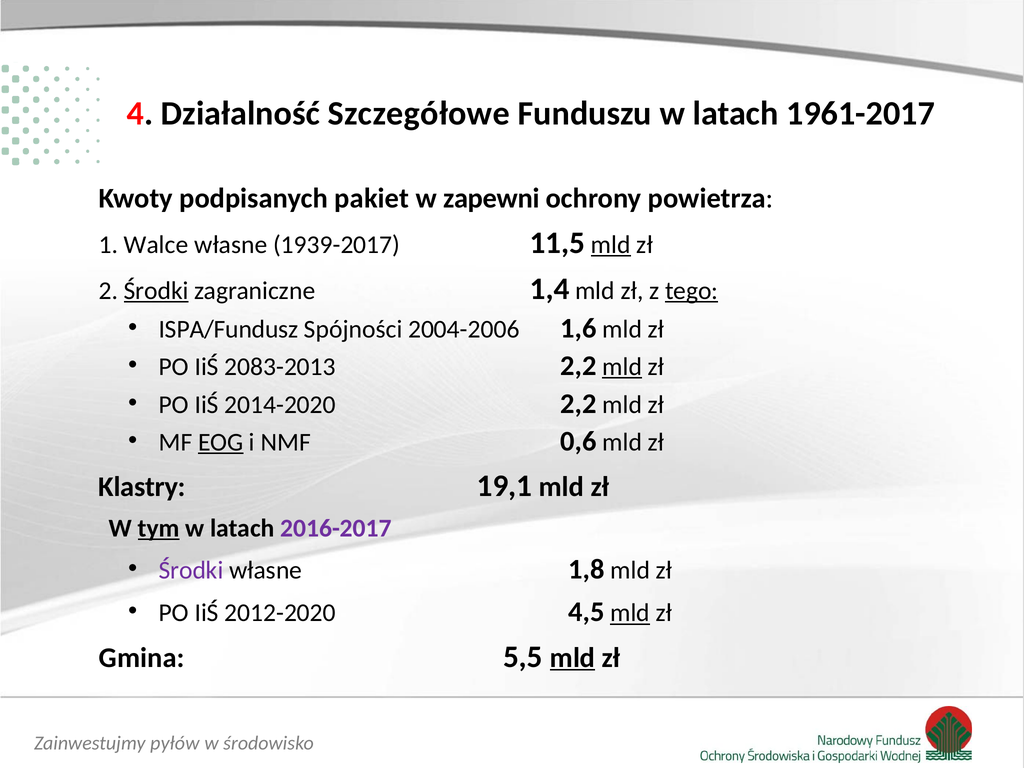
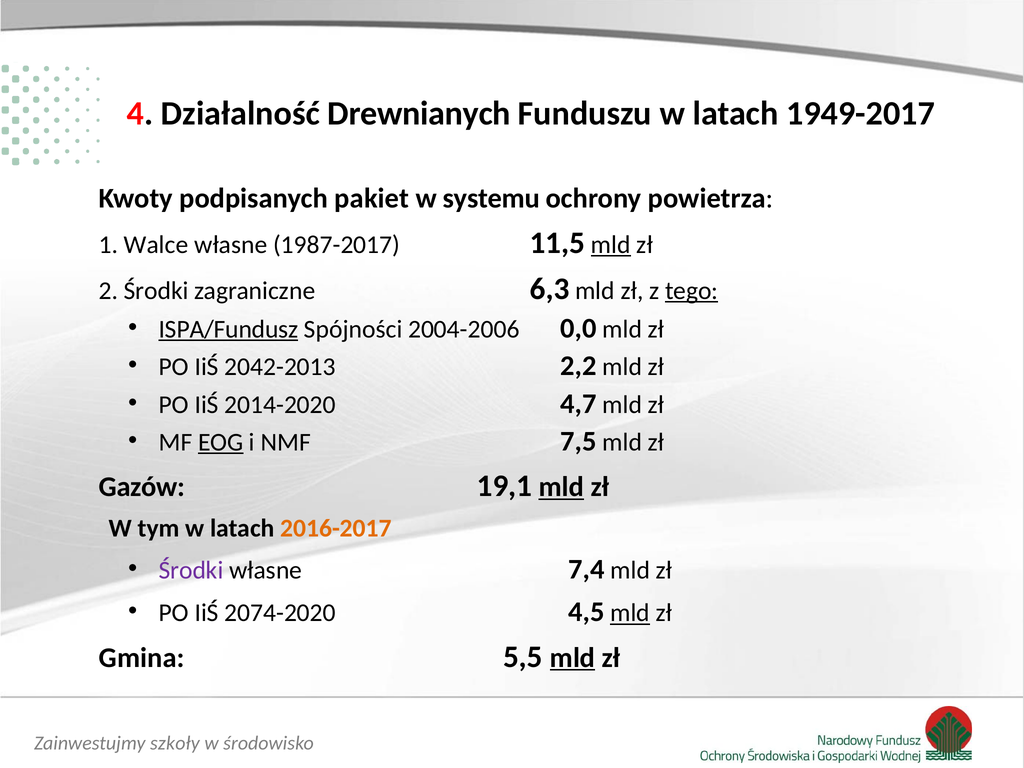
Szczegółowe: Szczegółowe -> Drewnianych
1961-2017: 1961-2017 -> 1949-2017
zapewni: zapewni -> systemu
1939-2017: 1939-2017 -> 1987-2017
Środki at (156, 291) underline: present -> none
1,4: 1,4 -> 6,3
ISPA/Fundusz underline: none -> present
1,6: 1,6 -> 0,0
2083-2013: 2083-2013 -> 2042-2013
mld at (622, 367) underline: present -> none
2014-2020 2,2: 2,2 -> 4,7
0,6: 0,6 -> 7,5
Klastry: Klastry -> Gazów
mld at (561, 487) underline: none -> present
tym underline: present -> none
2016-2017 colour: purple -> orange
1,8: 1,8 -> 7,4
2012-2020: 2012-2020 -> 2074-2020
pyłów: pyłów -> szkoły
